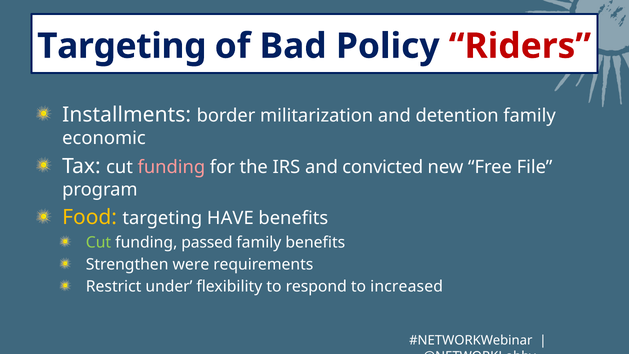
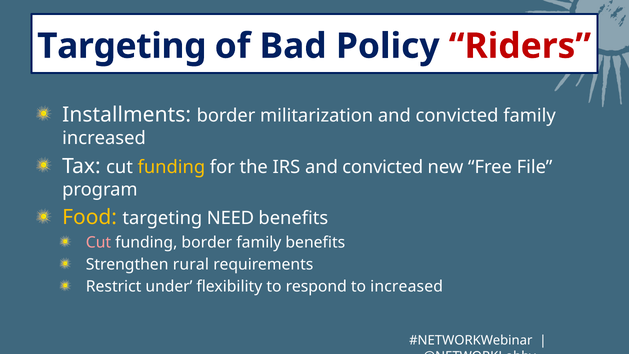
militarization and detention: detention -> convicted
economic at (104, 138): economic -> increased
funding at (171, 167) colour: pink -> yellow
HAVE: HAVE -> NEED
Cut at (98, 242) colour: light green -> pink
funding passed: passed -> border
were: were -> rural
